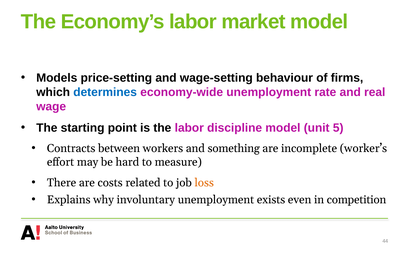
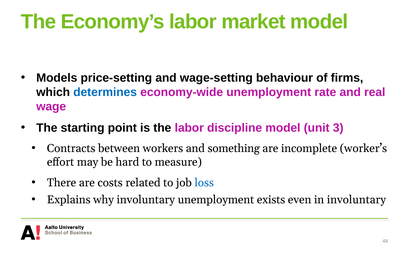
5: 5 -> 3
loss colour: orange -> blue
in competition: competition -> involuntary
